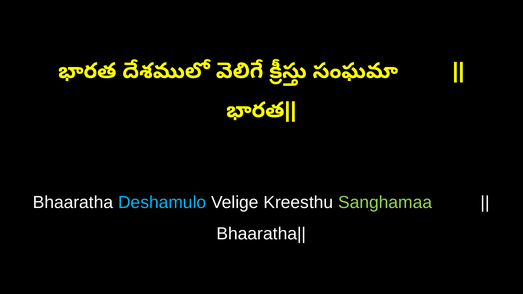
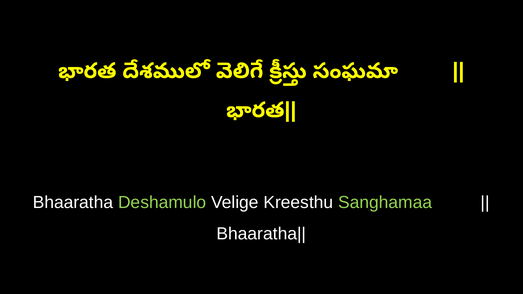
Deshamulo colour: light blue -> light green
